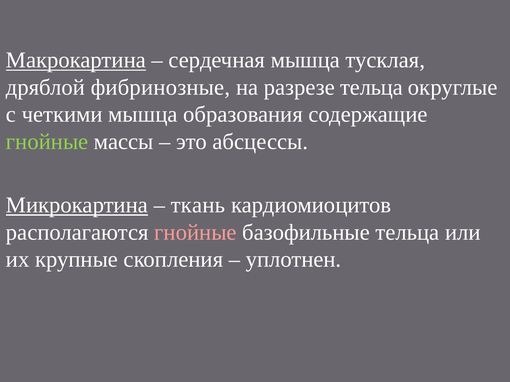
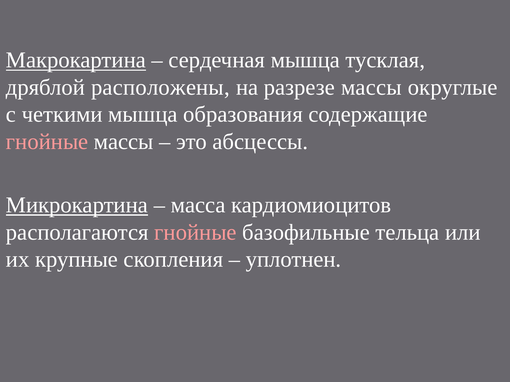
фибринозные: фибринозные -> расположены
разрезе тельца: тельца -> массы
гнойные at (47, 142) colour: light green -> pink
ткань: ткань -> масса
